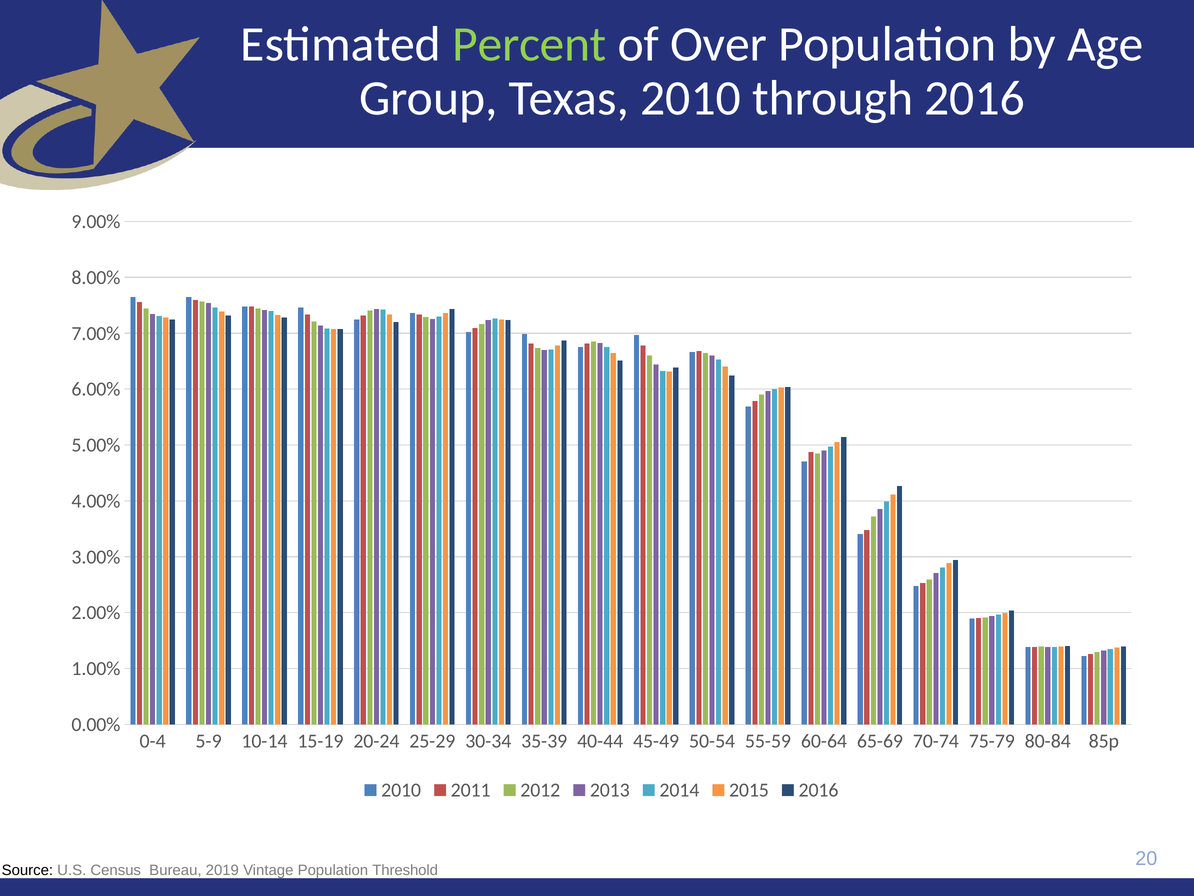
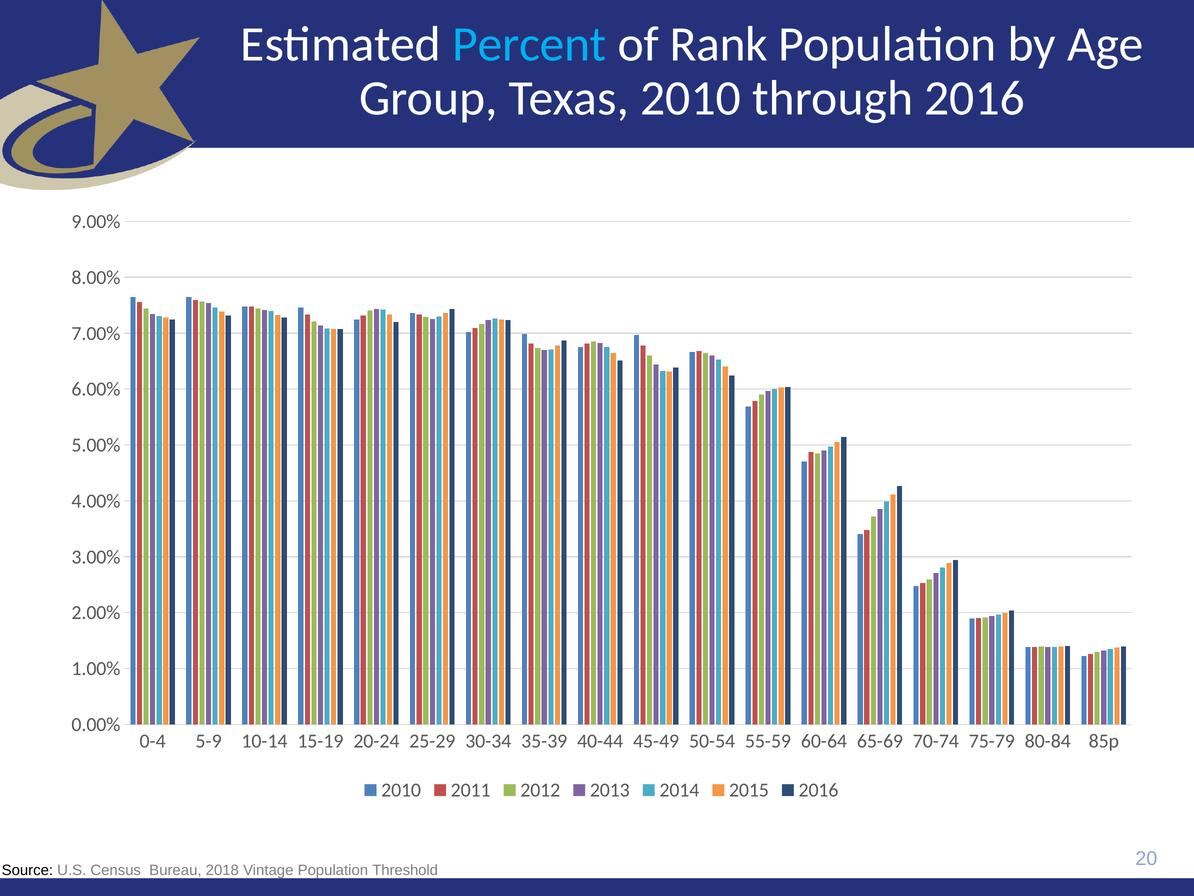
Percent colour: light green -> light blue
Over: Over -> Rank
2019: 2019 -> 2018
